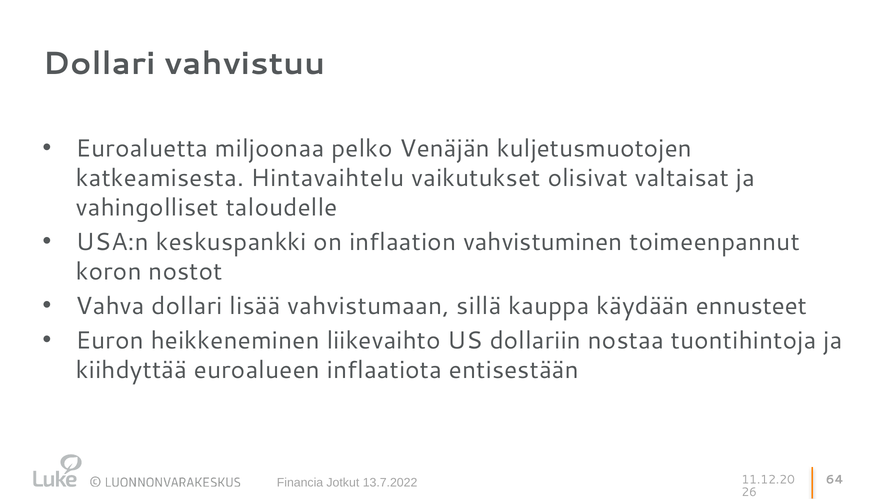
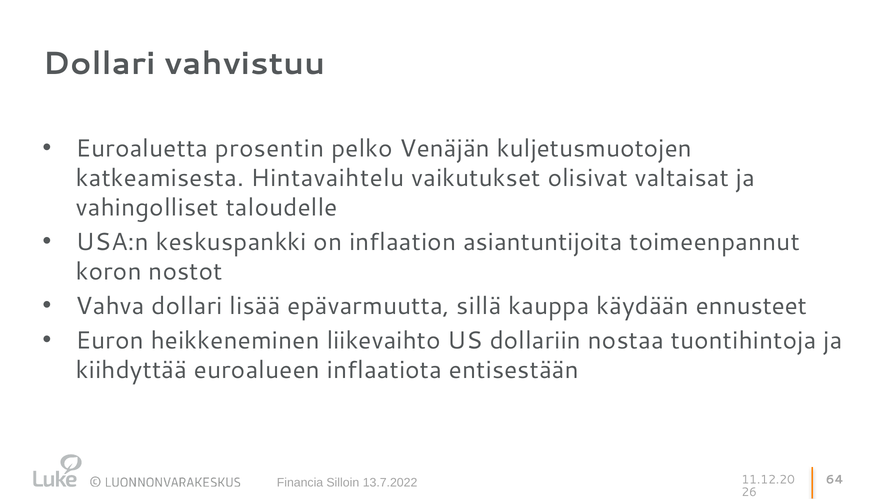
miljoonaa: miljoonaa -> prosentin
vahvistuminen: vahvistuminen -> asiantuntijoita
vahvistumaan: vahvistumaan -> epävarmuutta
Jotkut: Jotkut -> Silloin
